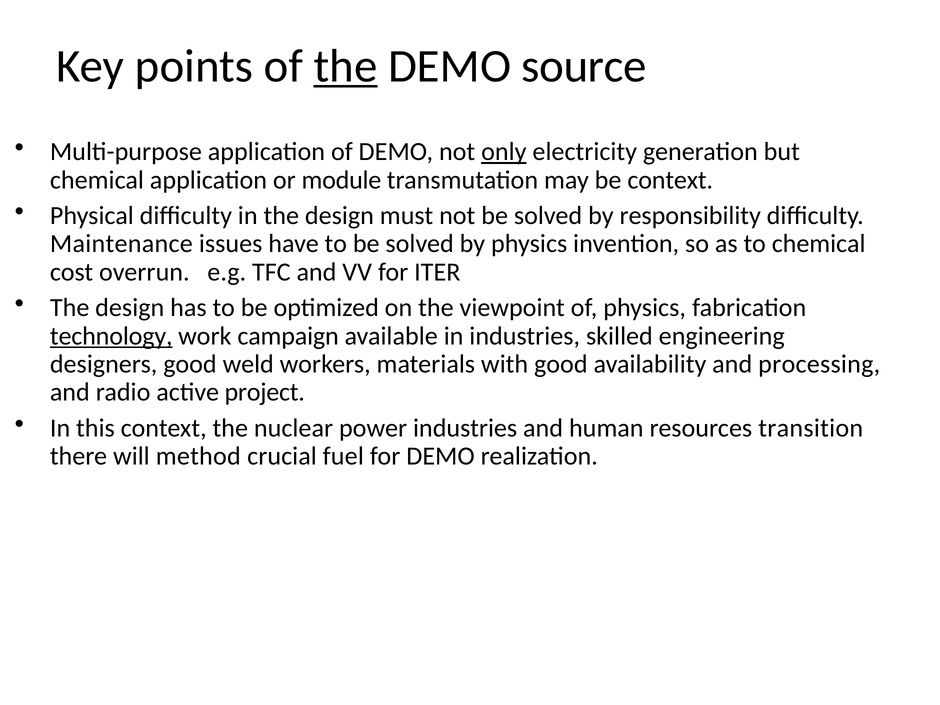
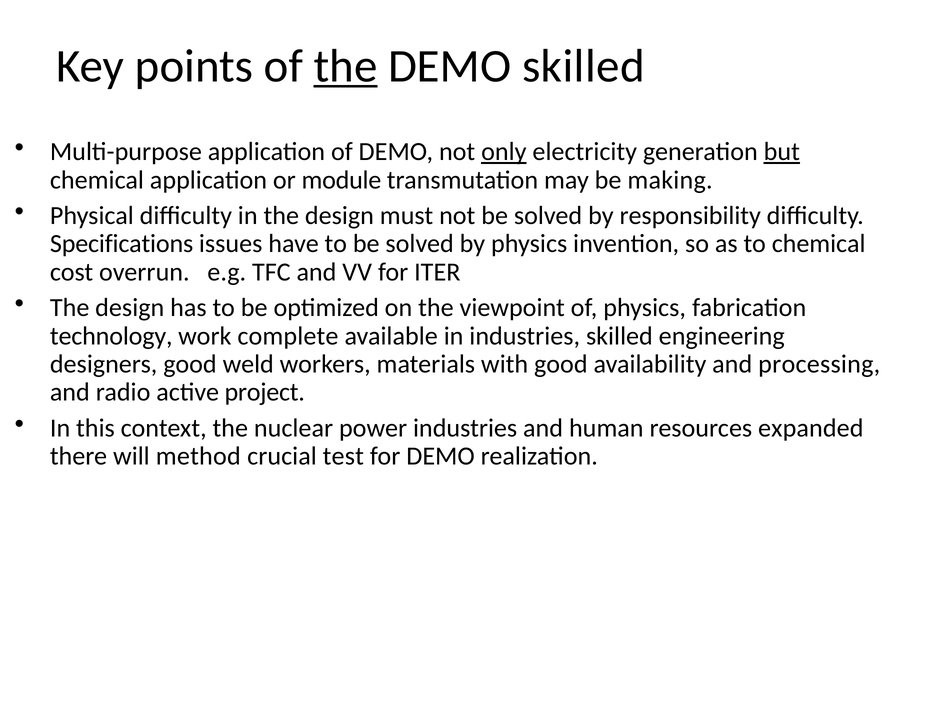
DEMO source: source -> skilled
but underline: none -> present
be context: context -> making
Maintenance: Maintenance -> Specifications
technology underline: present -> none
campaign: campaign -> complete
transition: transition -> expanded
fuel: fuel -> test
